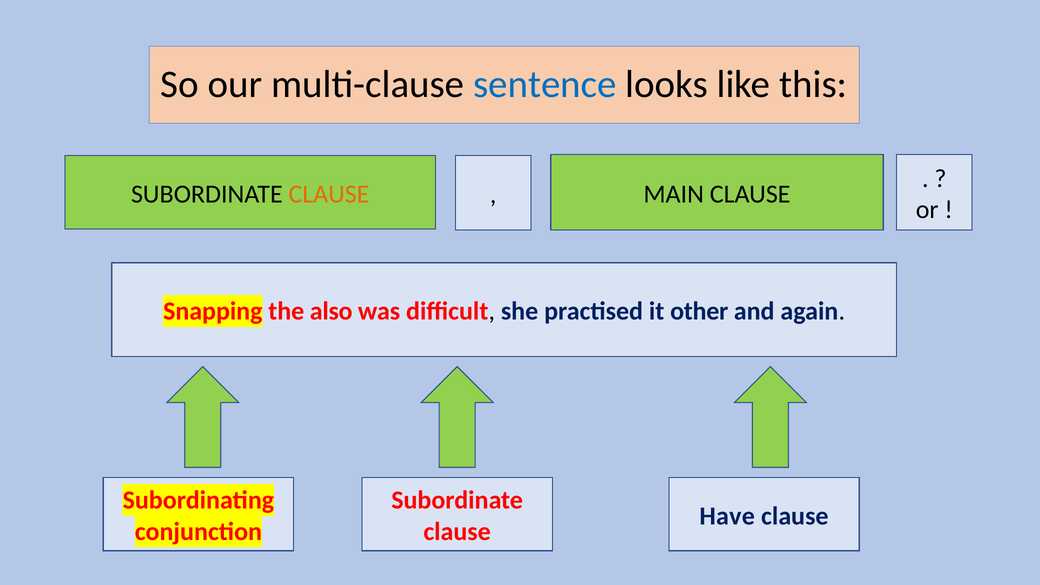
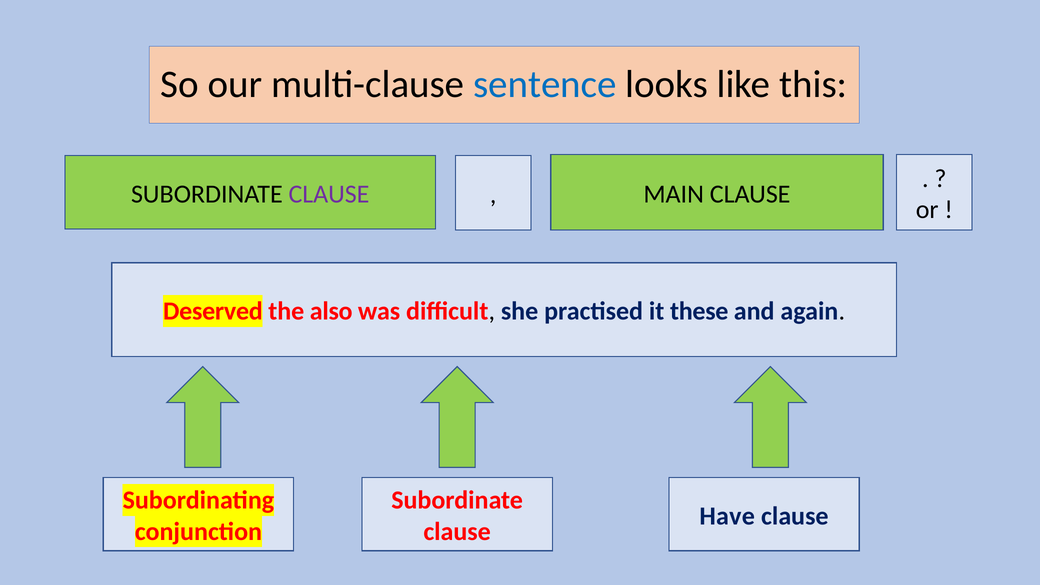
CLAUSE at (329, 194) colour: orange -> purple
Snapping: Snapping -> Deserved
other: other -> these
